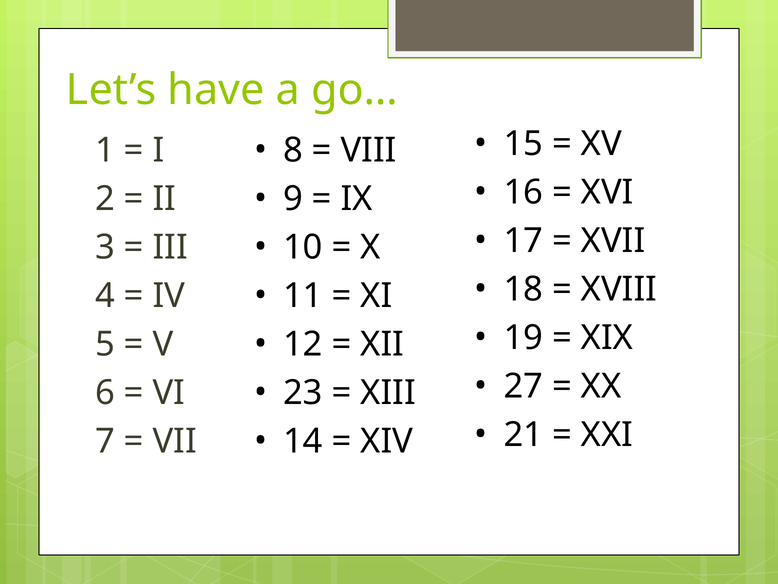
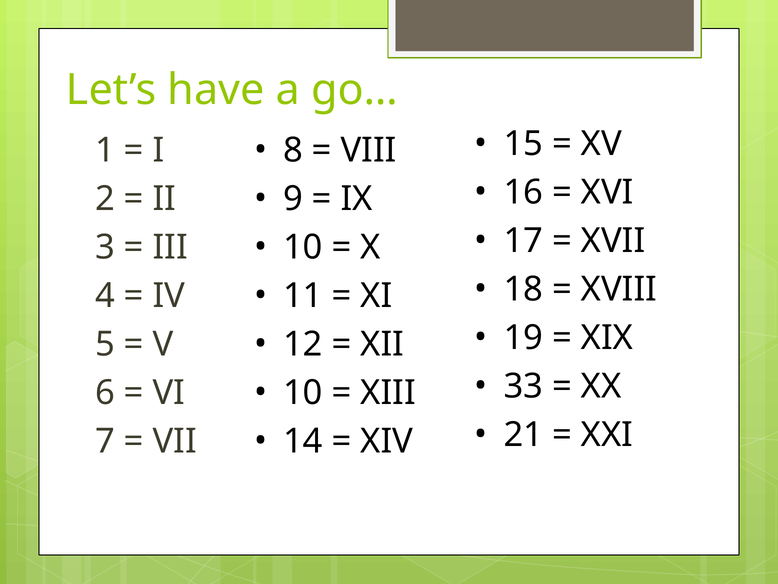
27: 27 -> 33
23 at (303, 392): 23 -> 10
